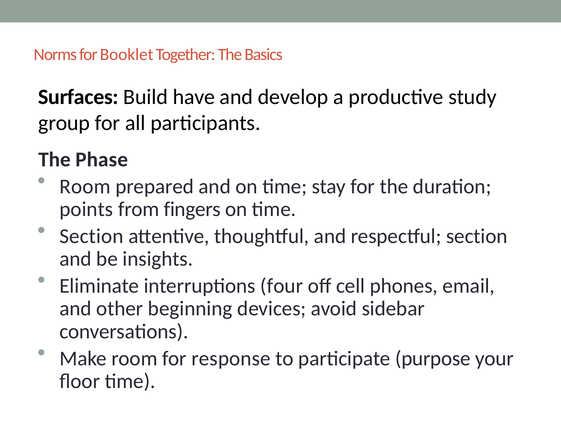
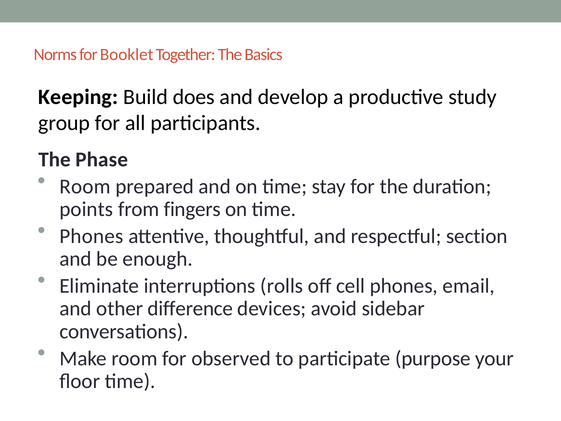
Surfaces: Surfaces -> Keeping
have: have -> does
Section at (91, 236): Section -> Phones
insights: insights -> enough
four: four -> rolls
beginning: beginning -> difference
response: response -> observed
